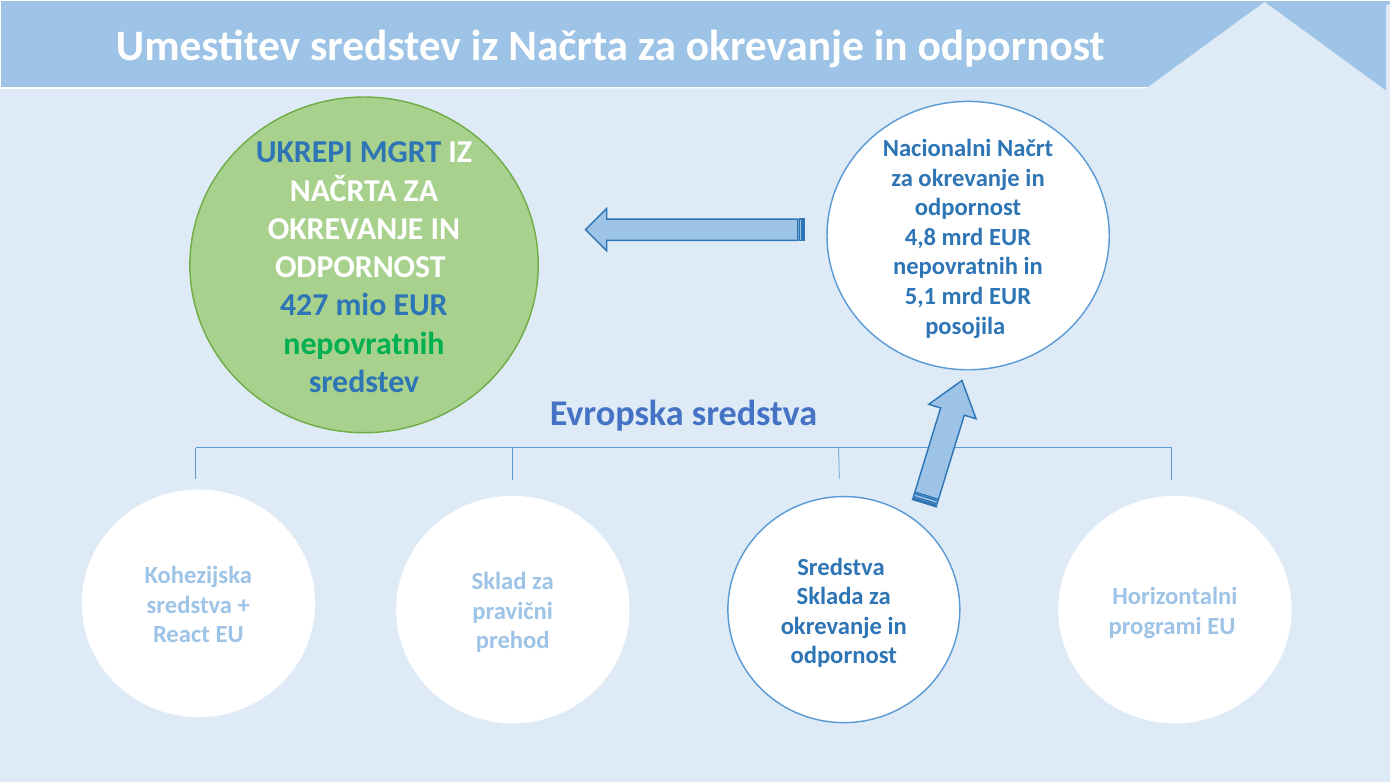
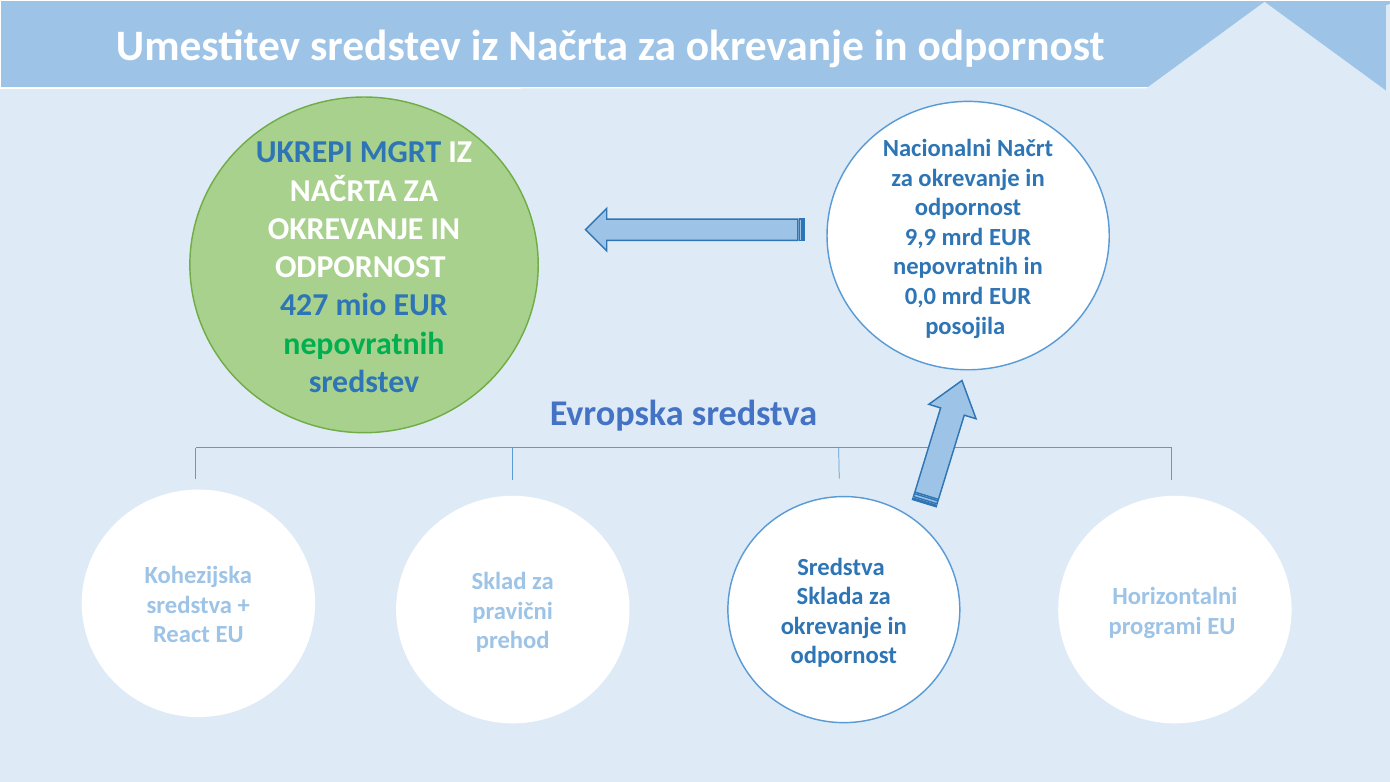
4,8: 4,8 -> 9,9
5,1: 5,1 -> 0,0
